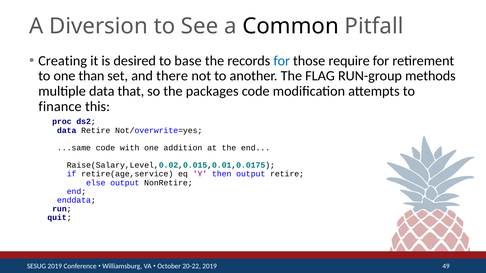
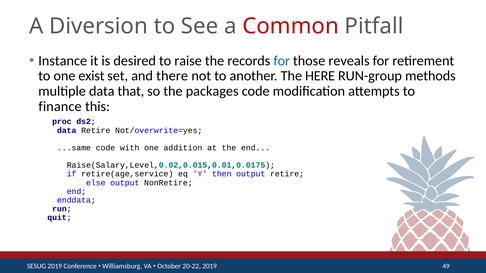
Common colour: black -> red
Creating: Creating -> Instance
base: base -> raise
require: require -> reveals
than: than -> exist
FLAG: FLAG -> HERE
